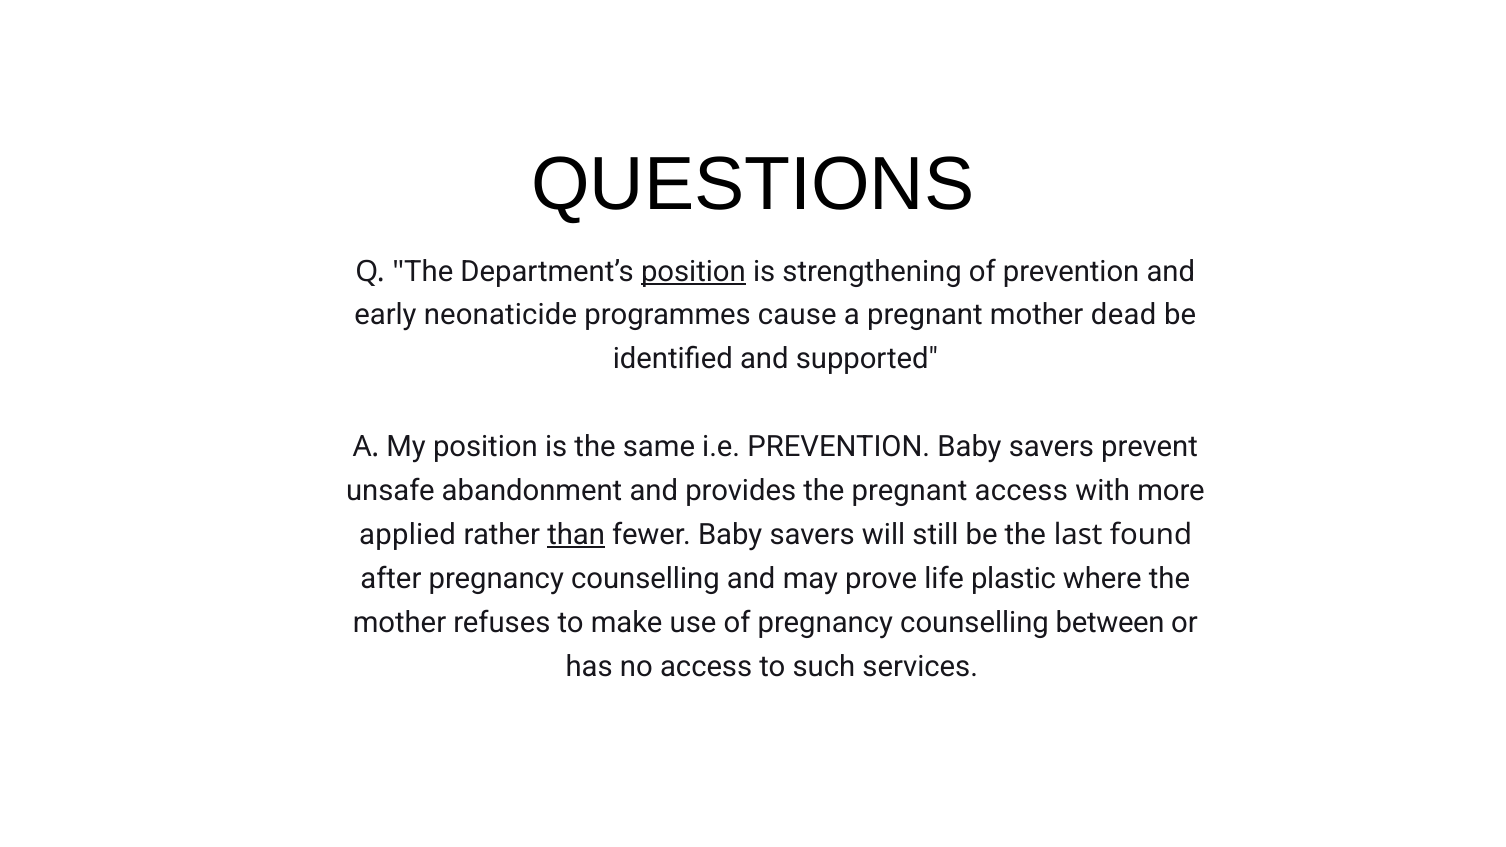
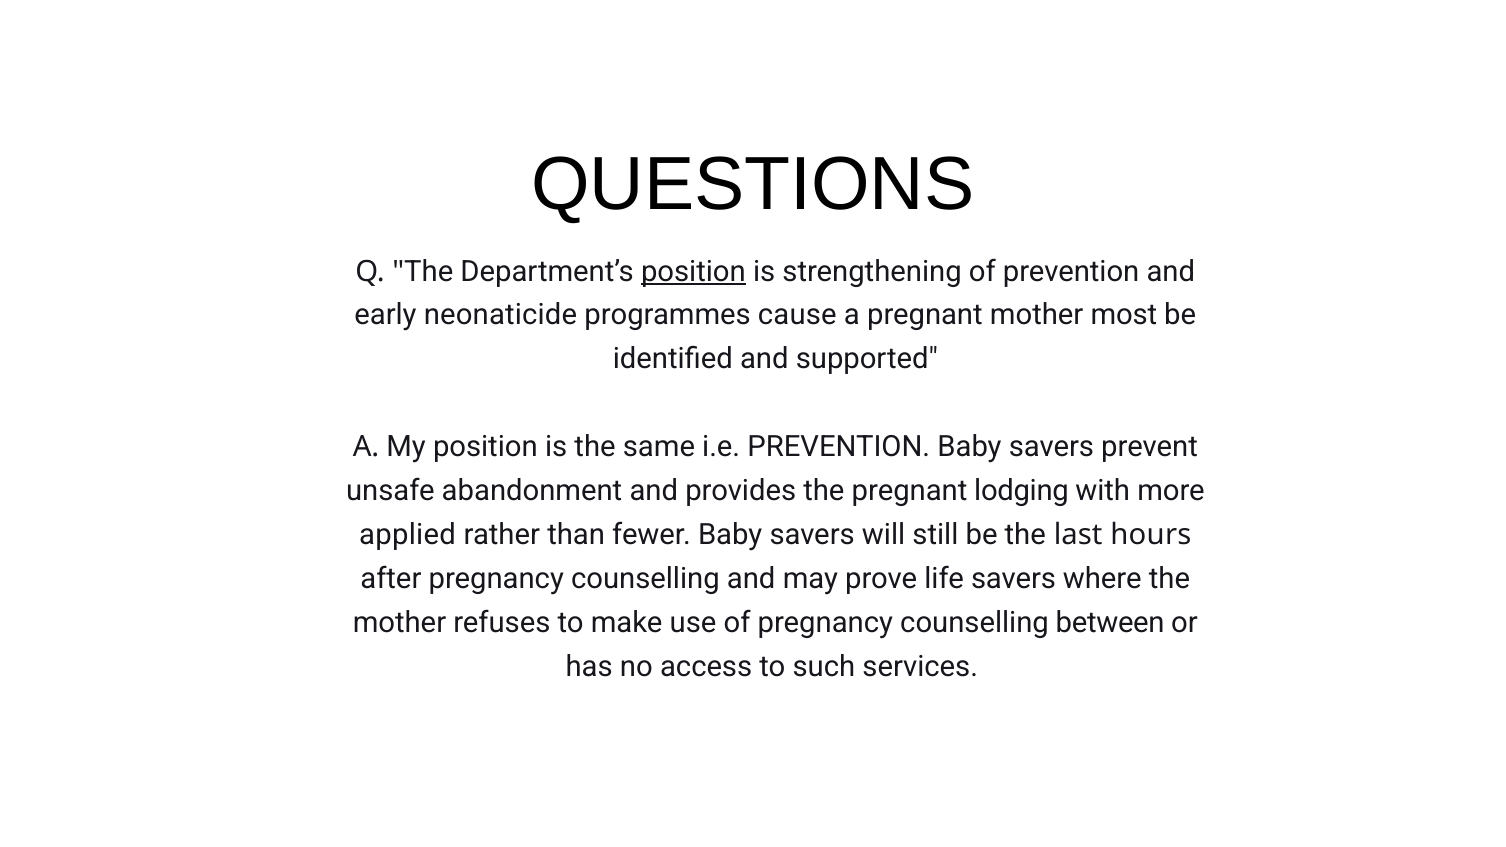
dead: dead -> most
pregnant access: access -> lodging
than underline: present -> none
found: found -> hours
life plastic: plastic -> savers
